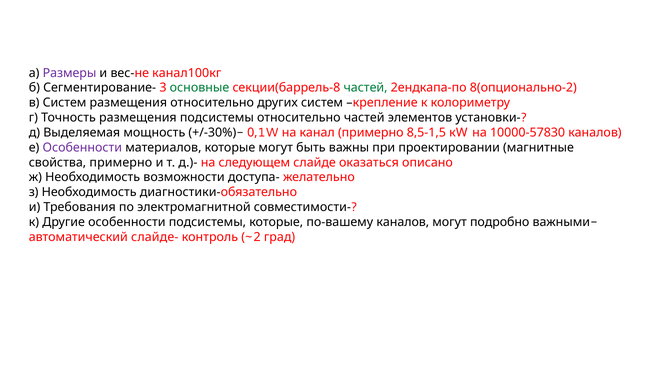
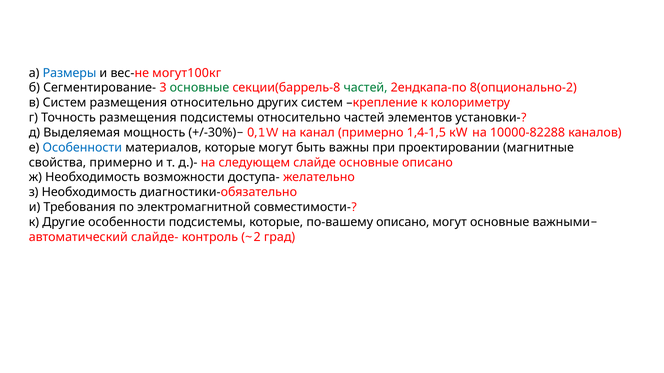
Размеры colour: purple -> blue
канал100кг: канал100кг -> могут100кг
8,5-1,5: 8,5-1,5 -> 1,4-1,5
10000-57830: 10000-57830 -> 10000-82288
Особенности at (82, 148) colour: purple -> blue
слайде оказаться: оказаться -> основные
по-вашему каналов: каналов -> описано
могут подробно: подробно -> основные
